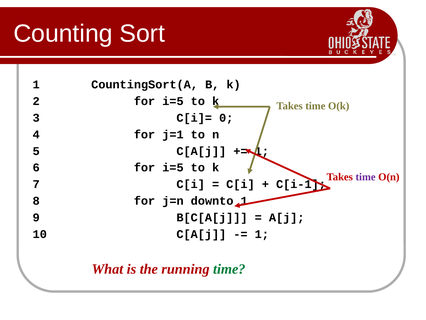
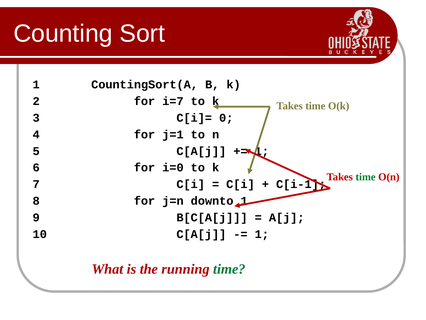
2 for i=5: i=5 -> i=7
6 for i=5: i=5 -> i=0
time at (366, 177) colour: purple -> green
